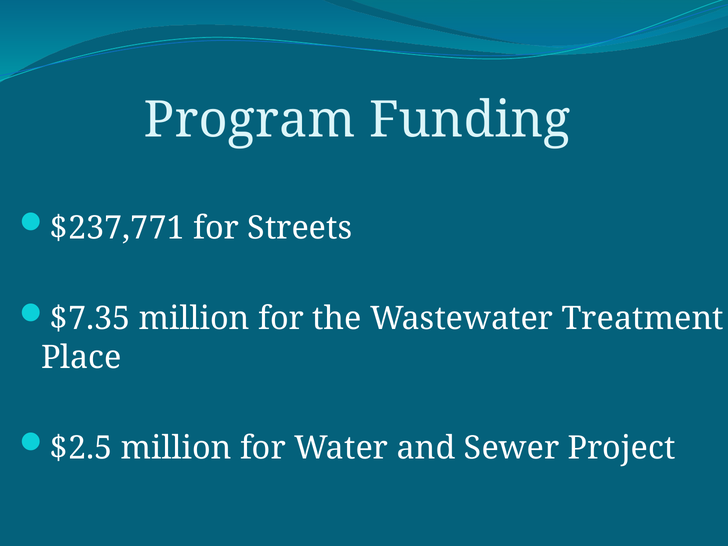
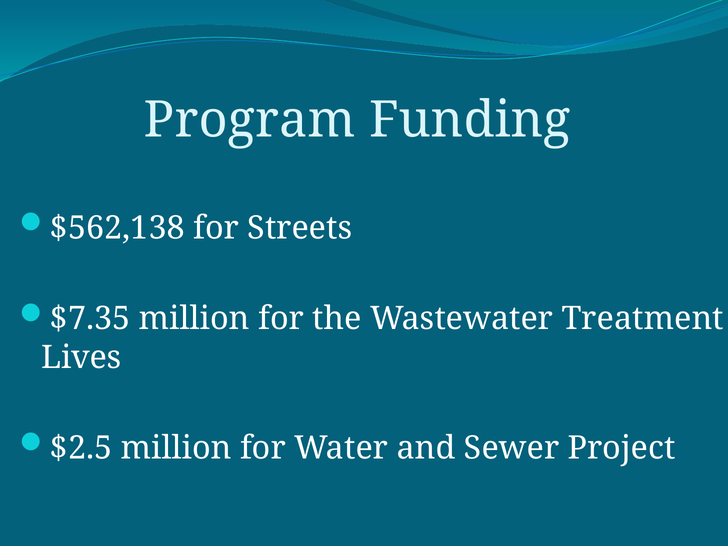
$237,771: $237,771 -> $562,138
Place: Place -> Lives
